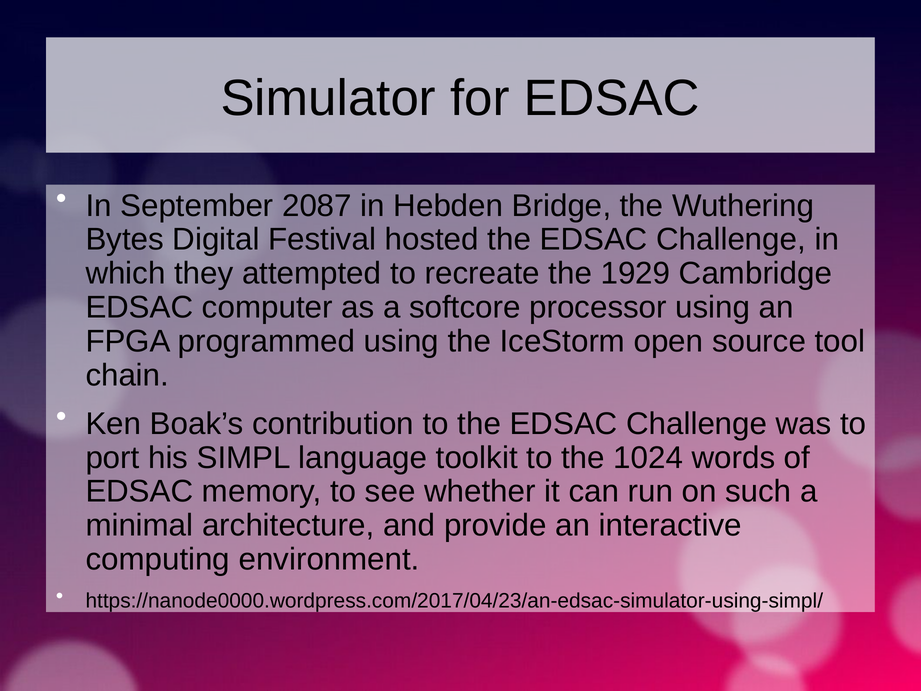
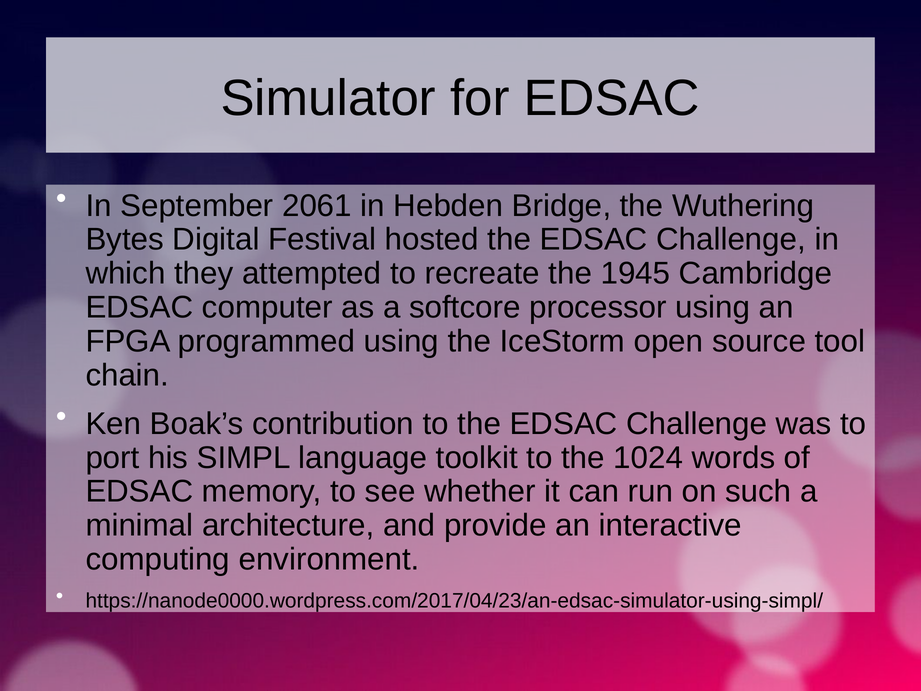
2087: 2087 -> 2061
1929: 1929 -> 1945
